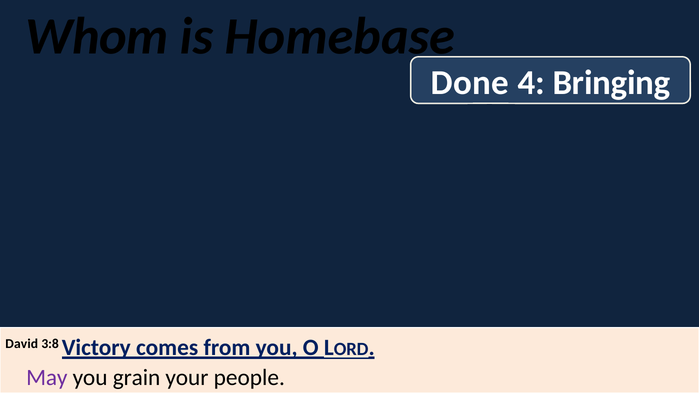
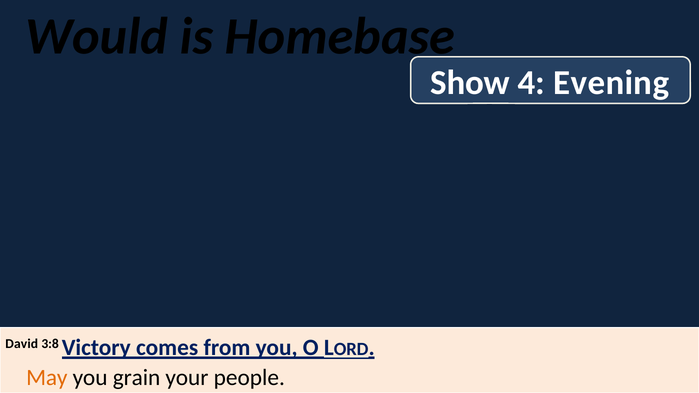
Whom: Whom -> Would
Done: Done -> Show
Bringing: Bringing -> Evening
May colour: purple -> orange
